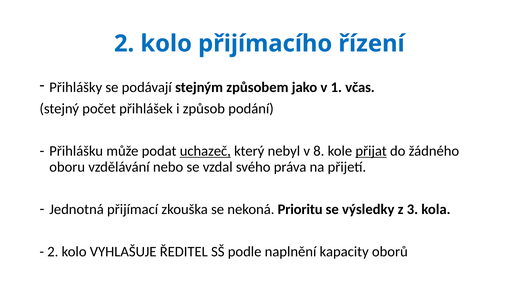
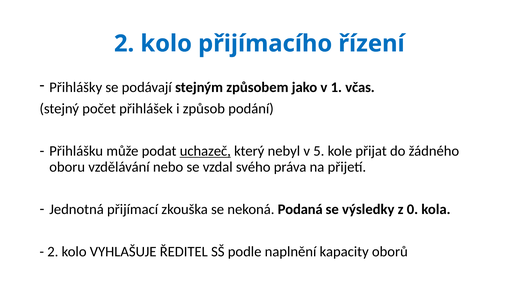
8: 8 -> 5
přijat underline: present -> none
Prioritu: Prioritu -> Podaná
3: 3 -> 0
